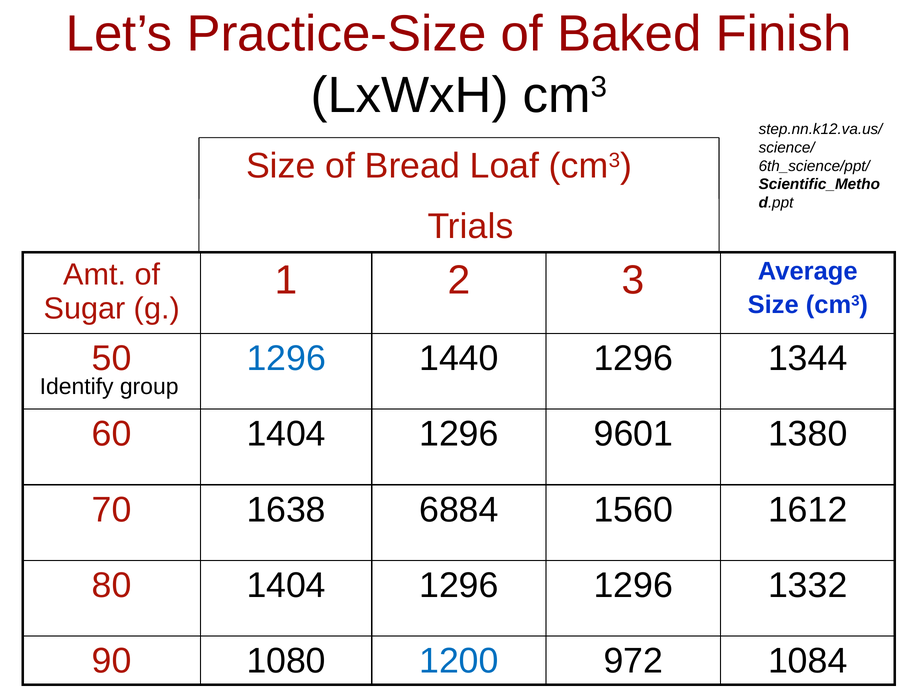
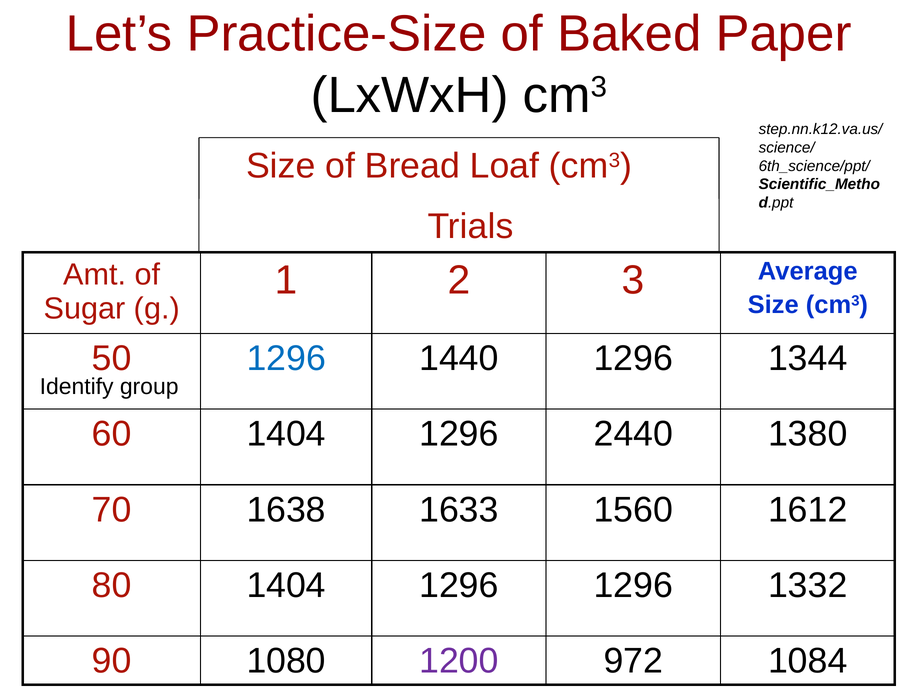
Finish: Finish -> Paper
9601: 9601 -> 2440
6884: 6884 -> 1633
1200 colour: blue -> purple
